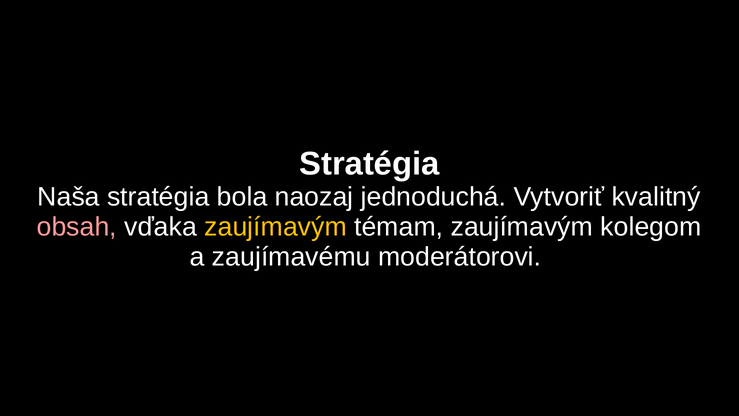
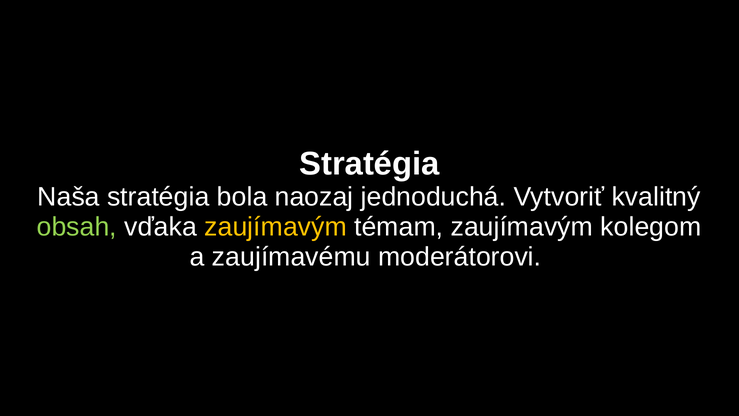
obsah colour: pink -> light green
